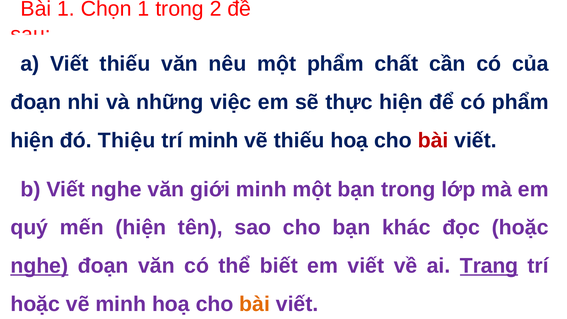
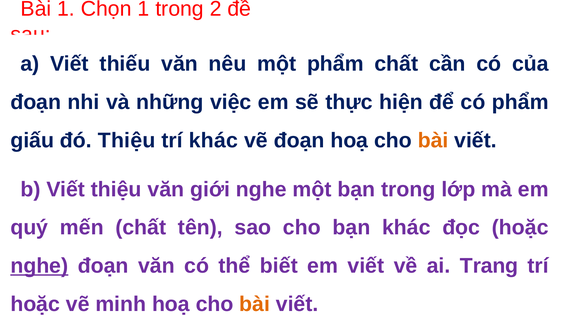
hiện at (32, 140): hiện -> giấu
trí minh: minh -> khác
vẽ thiếu: thiếu -> đoạn
bài at (433, 140) colour: red -> orange
Viết nghe: nghe -> thiệu
giới minh: minh -> nghe
mến hiện: hiện -> chất
Trang underline: present -> none
